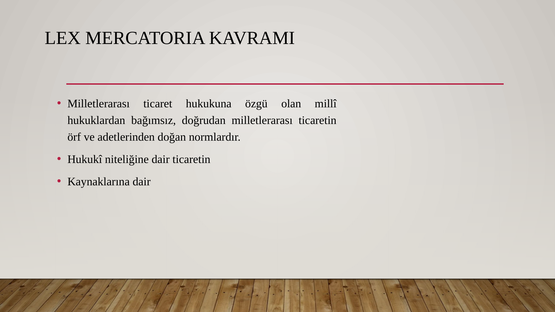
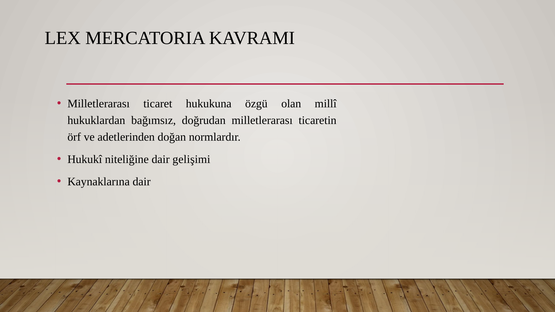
dair ticaretin: ticaretin -> gelişimi
